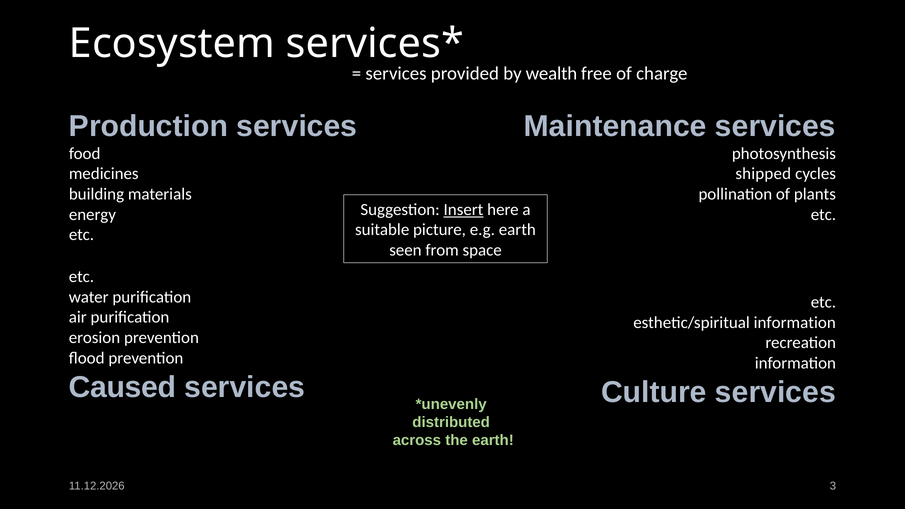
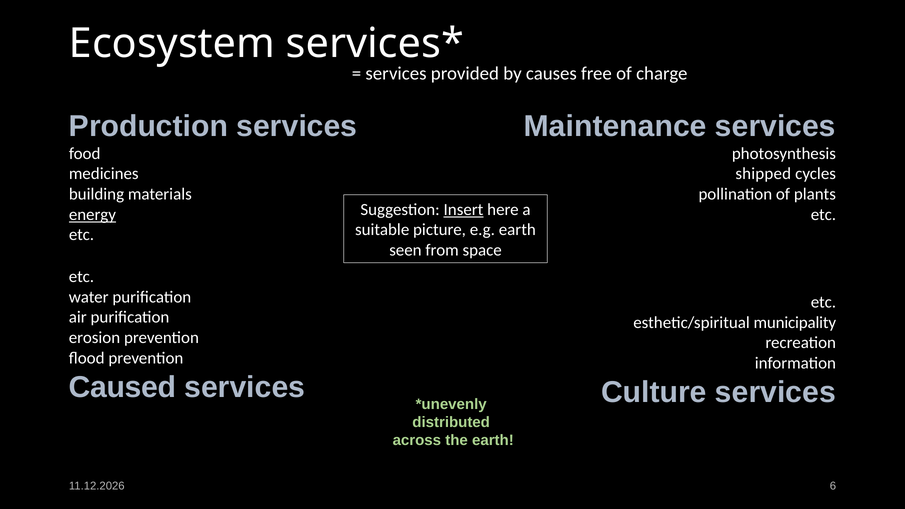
wealth: wealth -> causes
energy underline: none -> present
esthetic/spiritual information: information -> municipality
3: 3 -> 6
